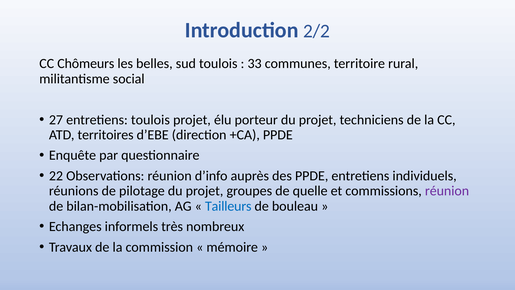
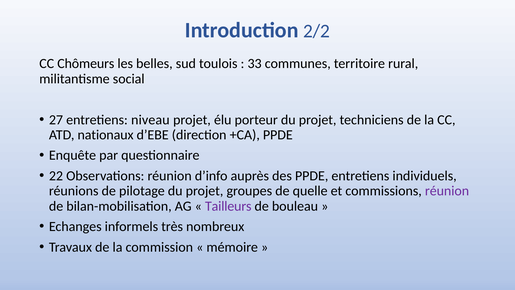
entretiens toulois: toulois -> niveau
territoires: territoires -> nationaux
Tailleurs colour: blue -> purple
